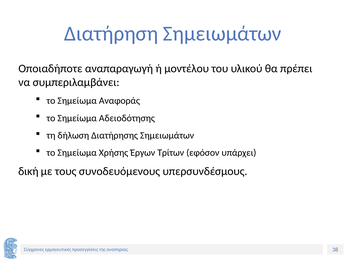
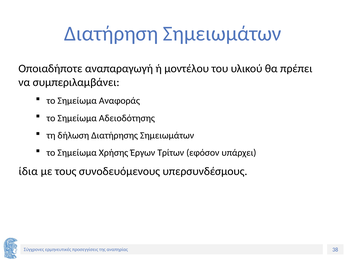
δική: δική -> ίδια
